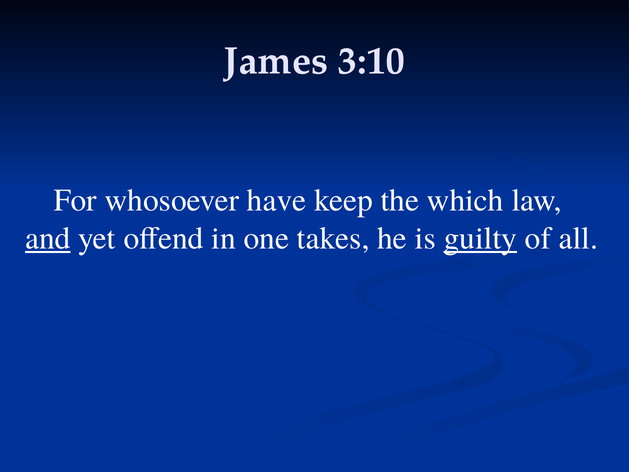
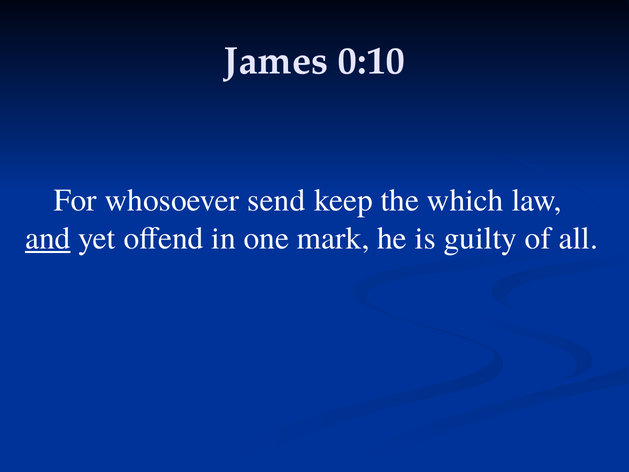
3:10: 3:10 -> 0:10
have: have -> send
takes: takes -> mark
guilty underline: present -> none
